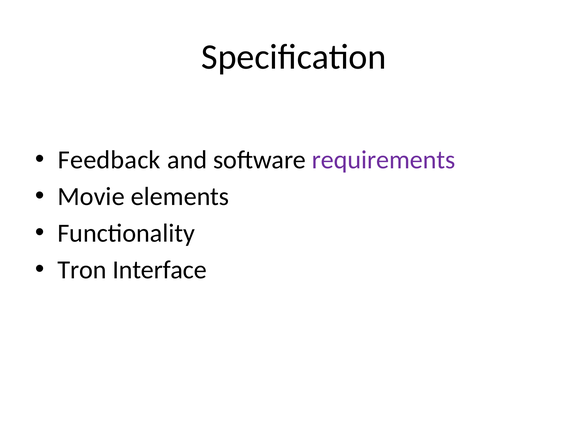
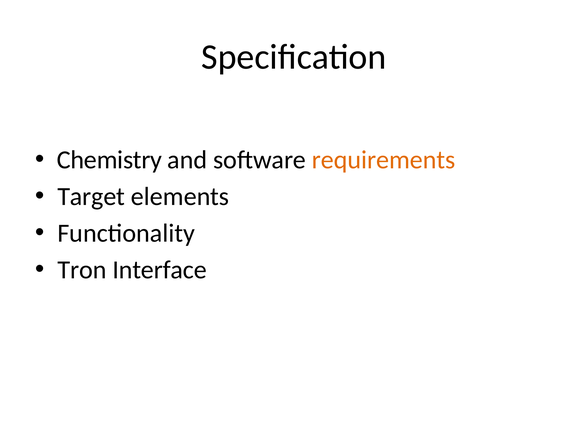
Feedback: Feedback -> Chemistry
requirements colour: purple -> orange
Movie: Movie -> Target
